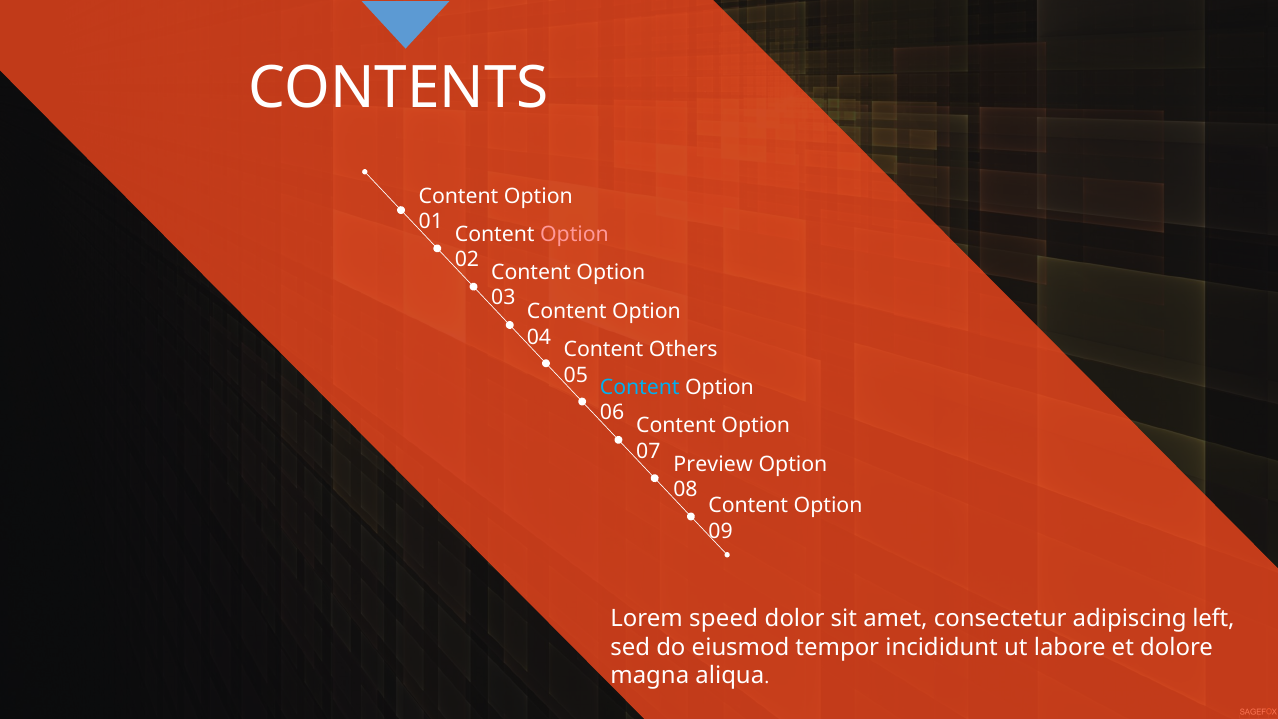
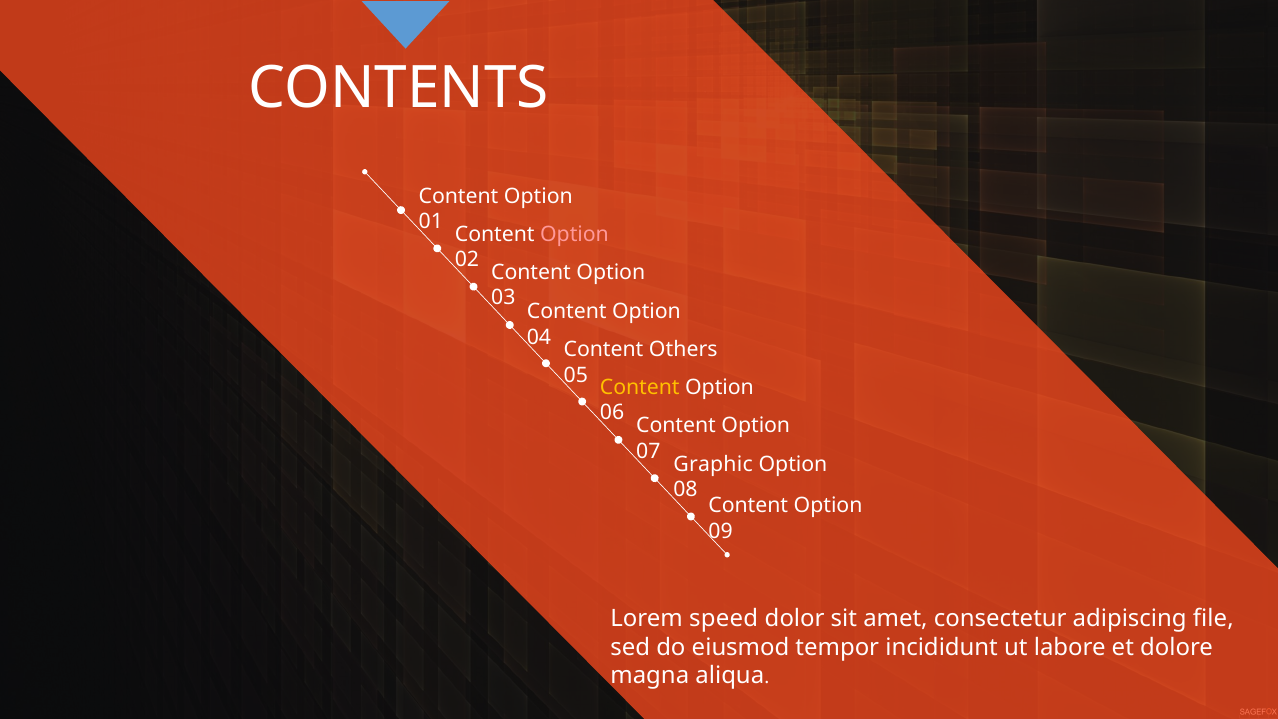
Content at (640, 387) colour: light blue -> yellow
Preview: Preview -> Graphic
left: left -> file
